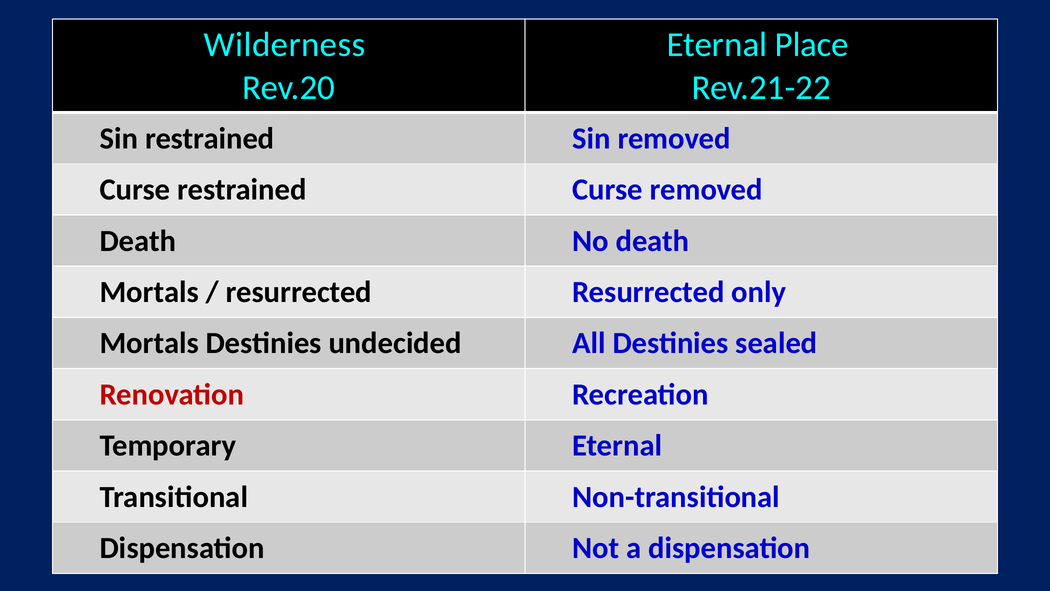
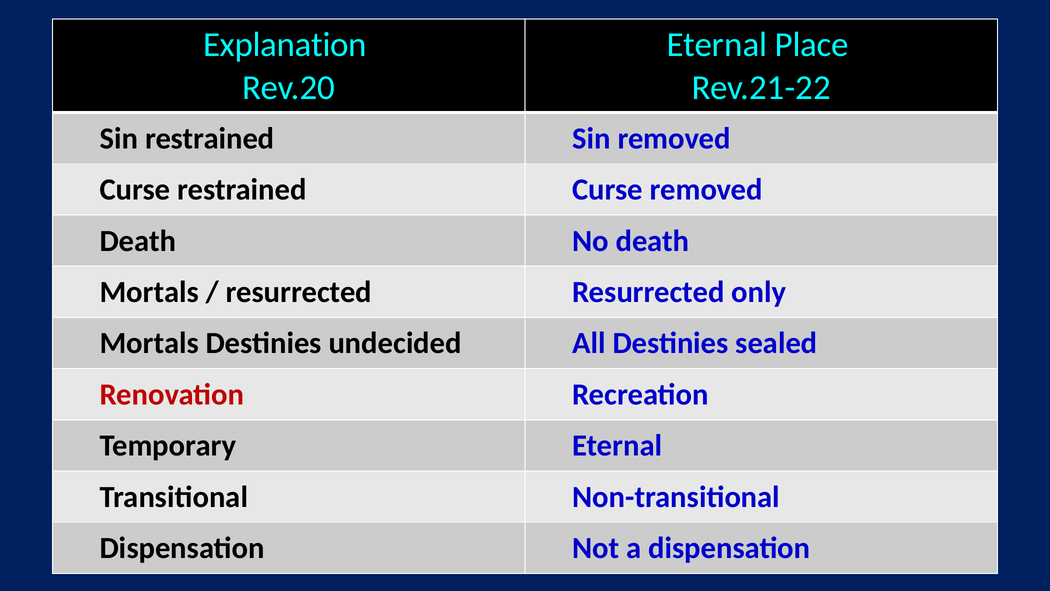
Wilderness: Wilderness -> Explanation
